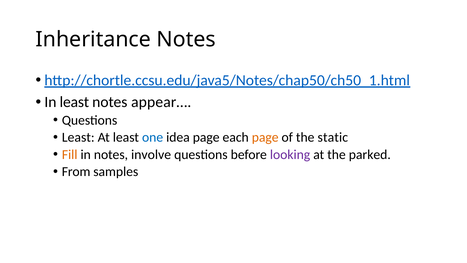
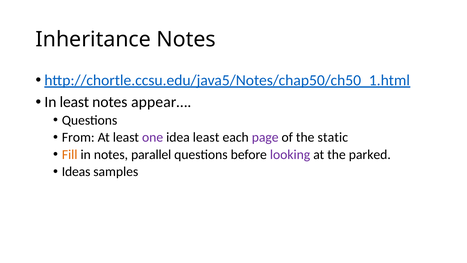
Least at (78, 137): Least -> From
one colour: blue -> purple
idea page: page -> least
page at (265, 137) colour: orange -> purple
involve: involve -> parallel
From: From -> Ideas
